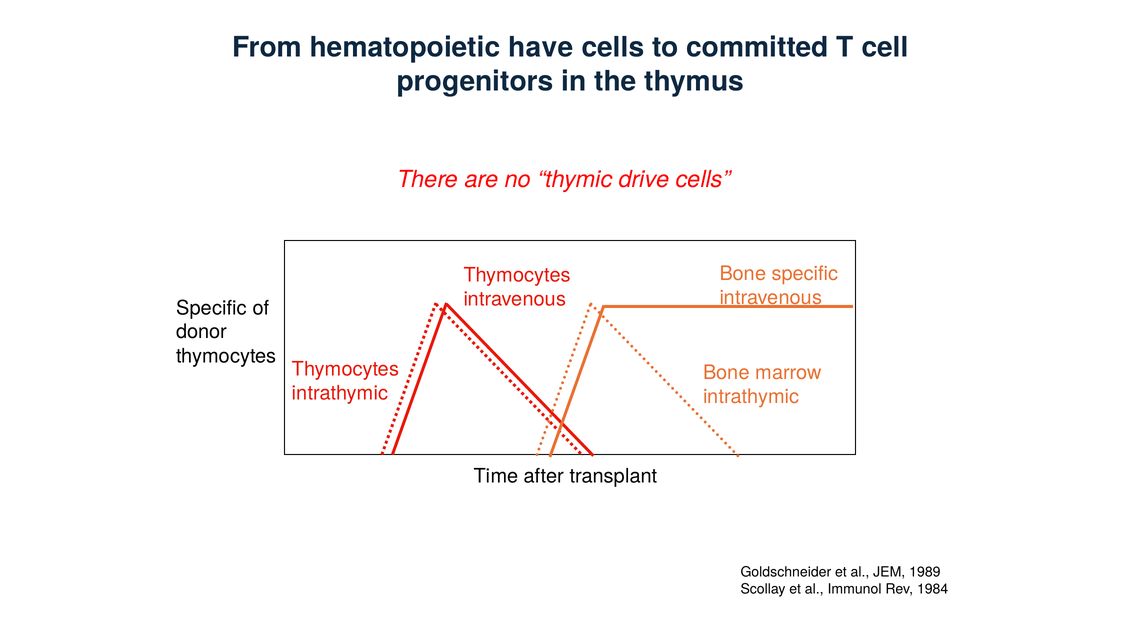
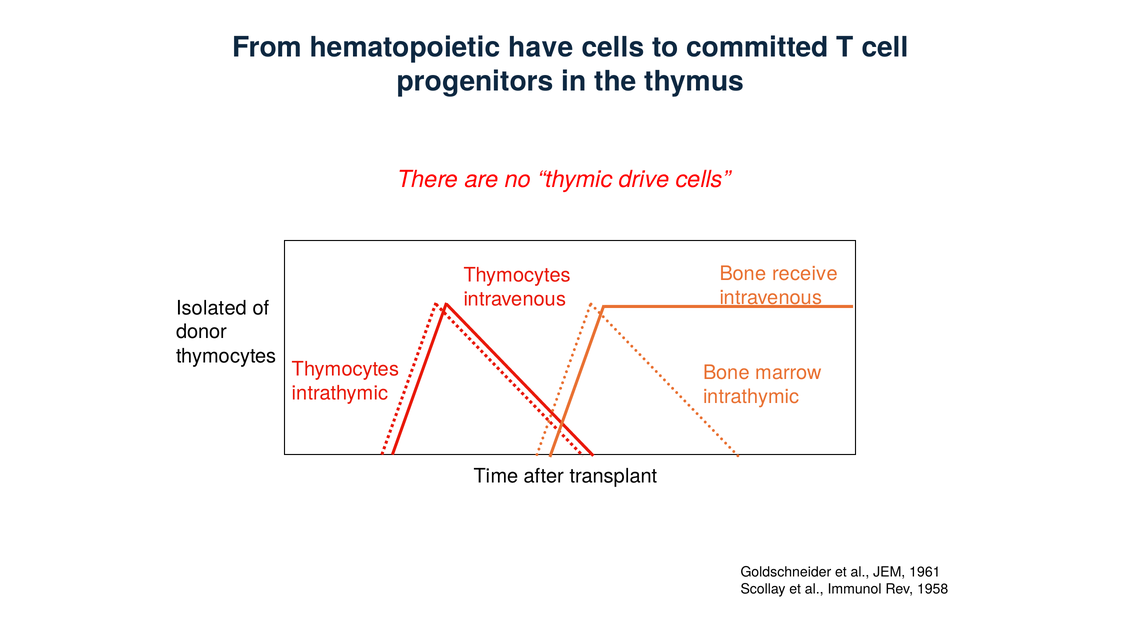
Bone specific: specific -> receive
Specific at (212, 308): Specific -> Isolated
1989: 1989 -> 1961
1984: 1984 -> 1958
